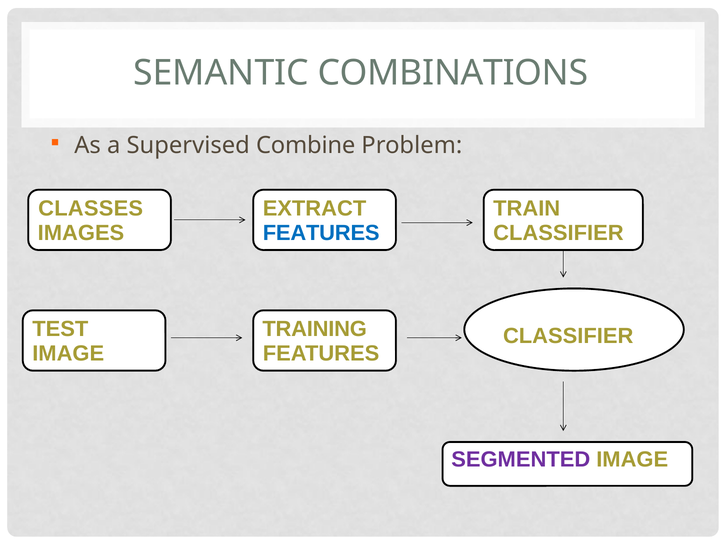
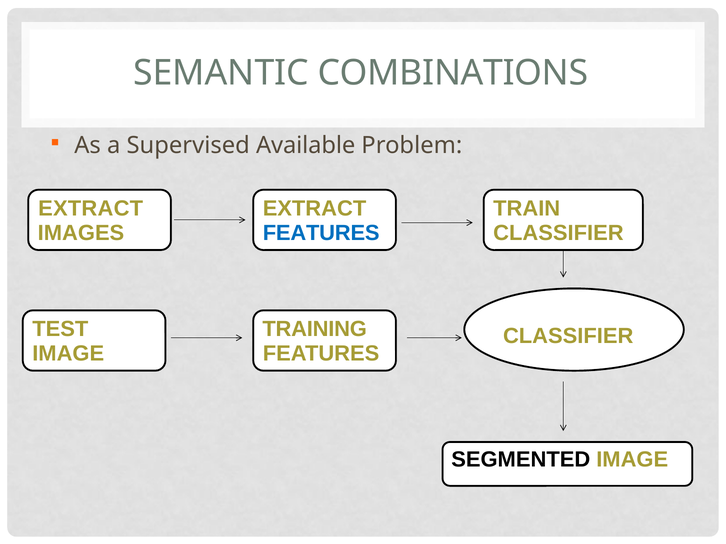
Combine: Combine -> Available
CLASSES at (91, 208): CLASSES -> EXTRACT
SEGMENTED colour: purple -> black
